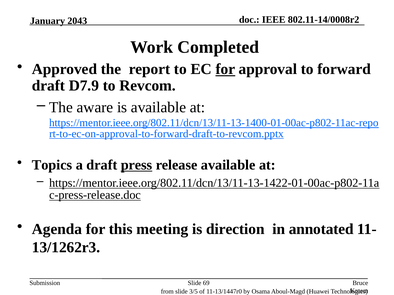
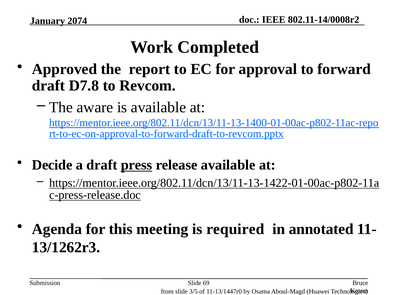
2043: 2043 -> 2074
for at (225, 69) underline: present -> none
D7.9: D7.9 -> D7.8
Topics: Topics -> Decide
direction: direction -> required
